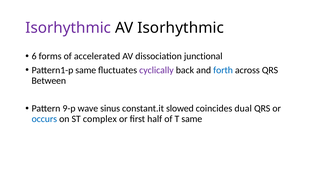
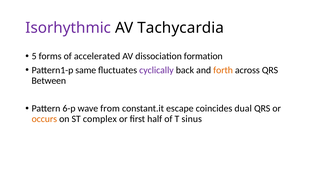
AV Isorhythmic: Isorhythmic -> Tachycardia
6: 6 -> 5
junctional: junctional -> formation
forth colour: blue -> orange
9-p: 9-p -> 6-p
sinus: sinus -> from
slowed: slowed -> escape
occurs colour: blue -> orange
T same: same -> sinus
